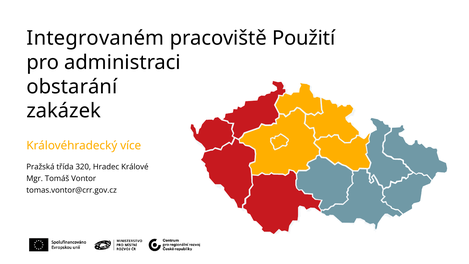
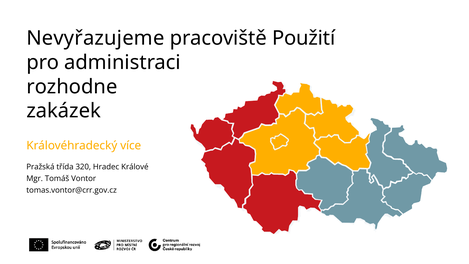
Integrovaném: Integrovaném -> Nevyřazujeme
obstarání: obstarání -> rozhodne
